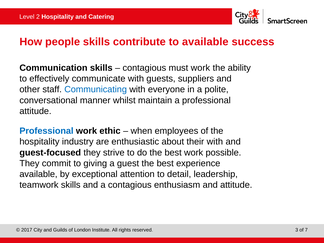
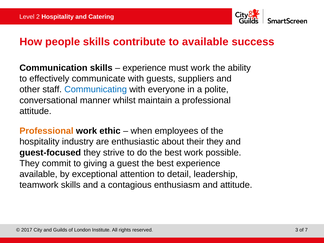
contagious at (144, 68): contagious -> experience
Professional at (46, 131) colour: blue -> orange
their with: with -> they
